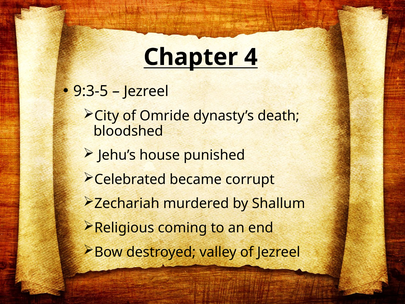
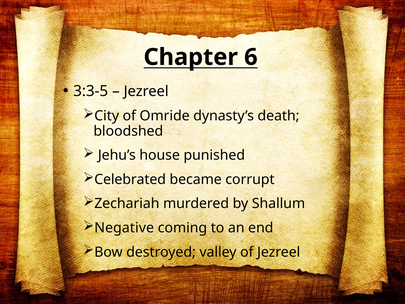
4: 4 -> 6
9:3-5: 9:3-5 -> 3:3-5
Religious: Religious -> Negative
